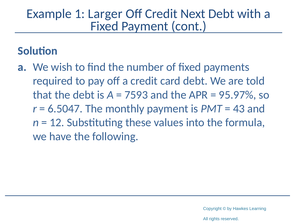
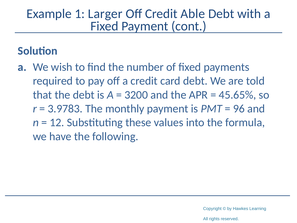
Next: Next -> Able
7593: 7593 -> 3200
95.97%: 95.97% -> 45.65%
6.5047: 6.5047 -> 3.9783
43: 43 -> 96
